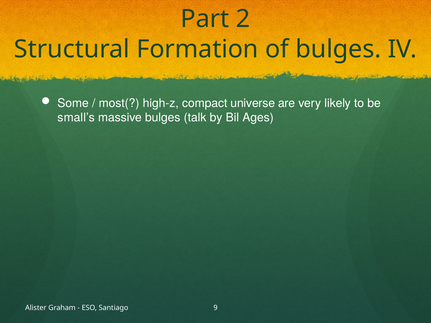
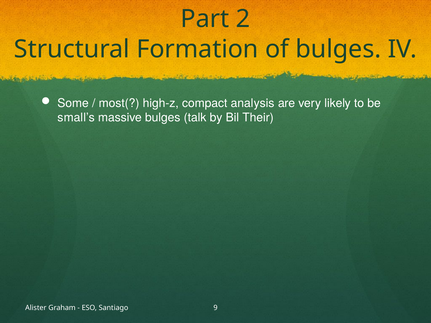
universe: universe -> analysis
Ages: Ages -> Their
